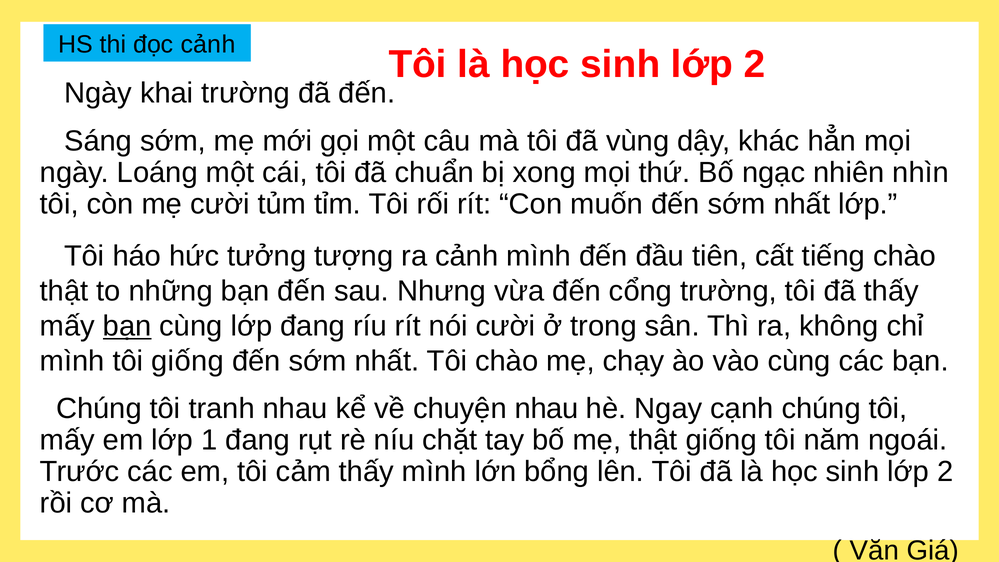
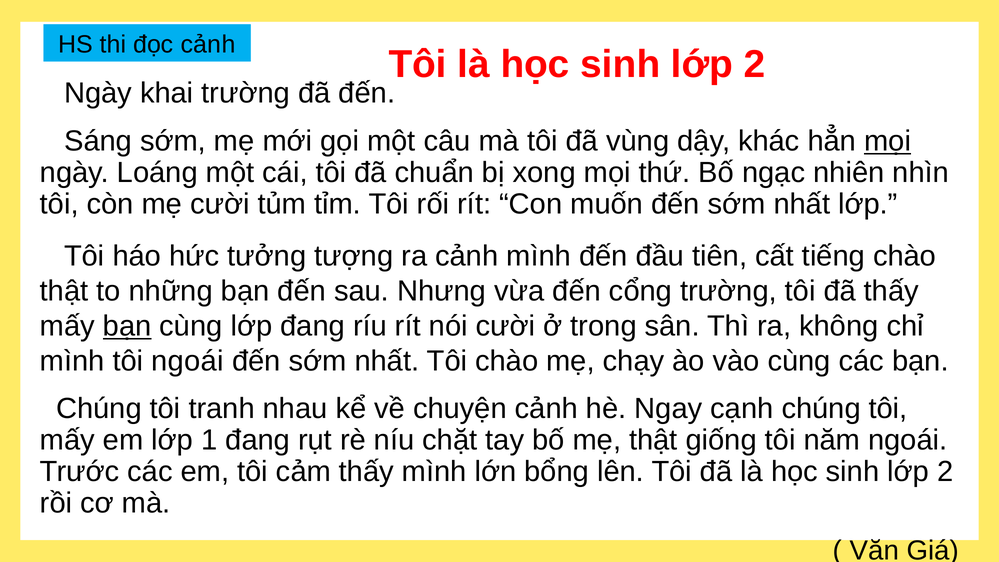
mọi at (888, 141) underline: none -> present
tôi giống: giống -> ngoái
chuyện nhau: nhau -> cảnh
